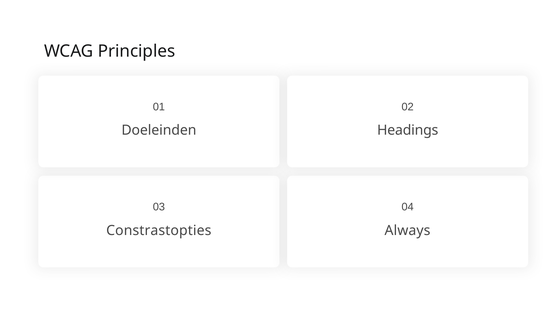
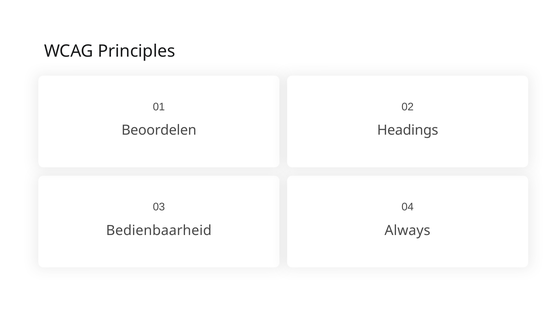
Doeleinden: Doeleinden -> Beoordelen
Constrastopties: Constrastopties -> Bedienbaarheid
